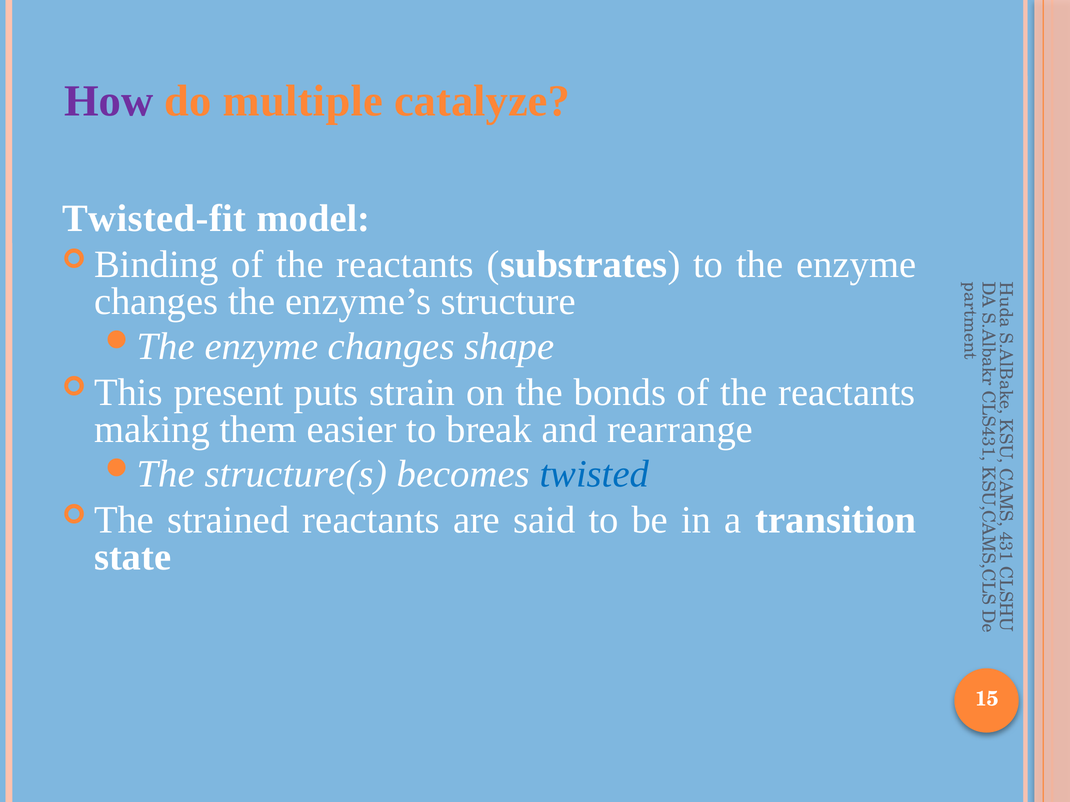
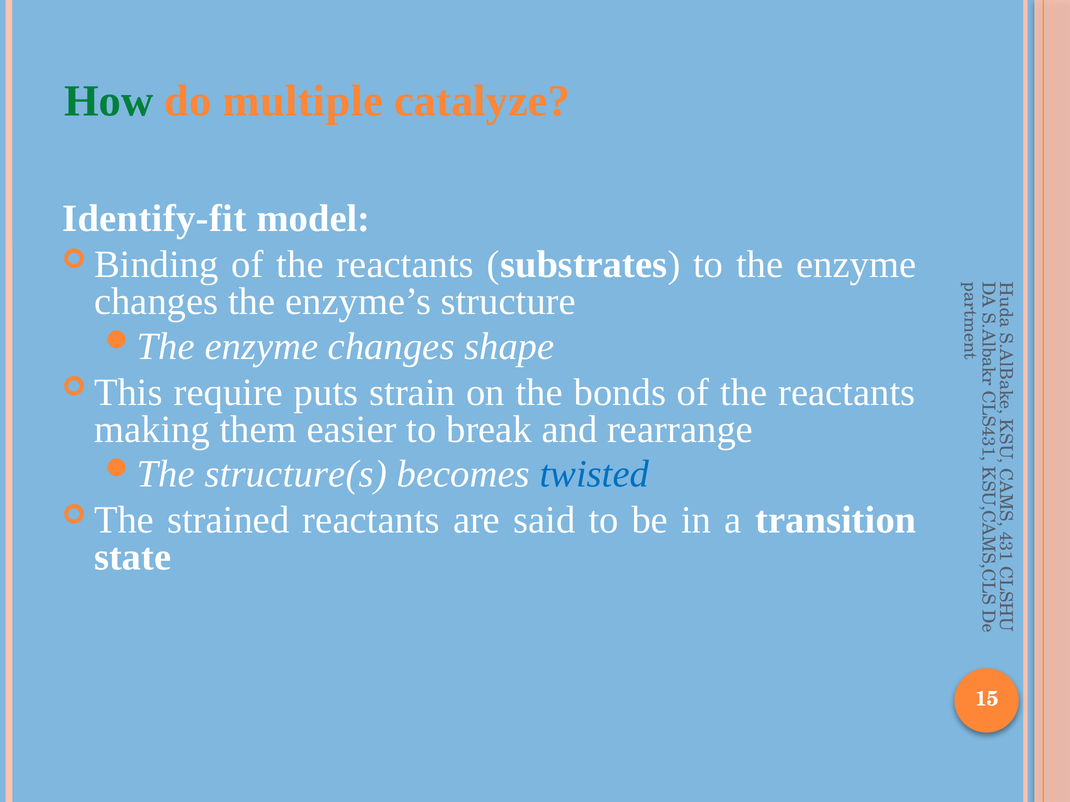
How colour: purple -> green
Twisted-fit: Twisted-fit -> Identify-fit
present: present -> require
